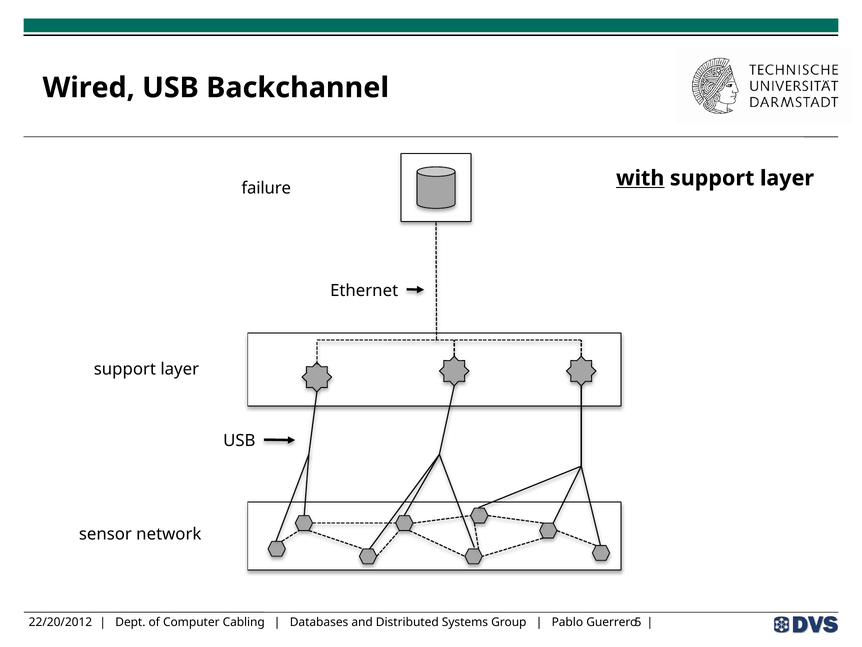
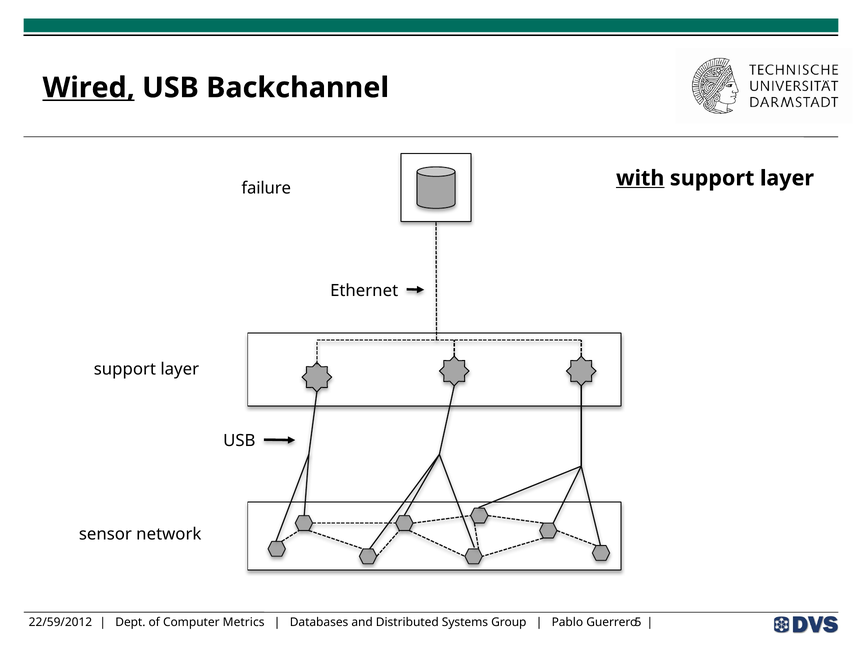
Wired underline: none -> present
22/20/2012: 22/20/2012 -> 22/59/2012
Cabling: Cabling -> Metrics
